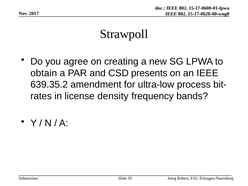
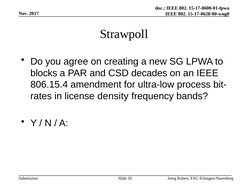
obtain: obtain -> blocks
presents: presents -> decades
639.35.2: 639.35.2 -> 806.15.4
